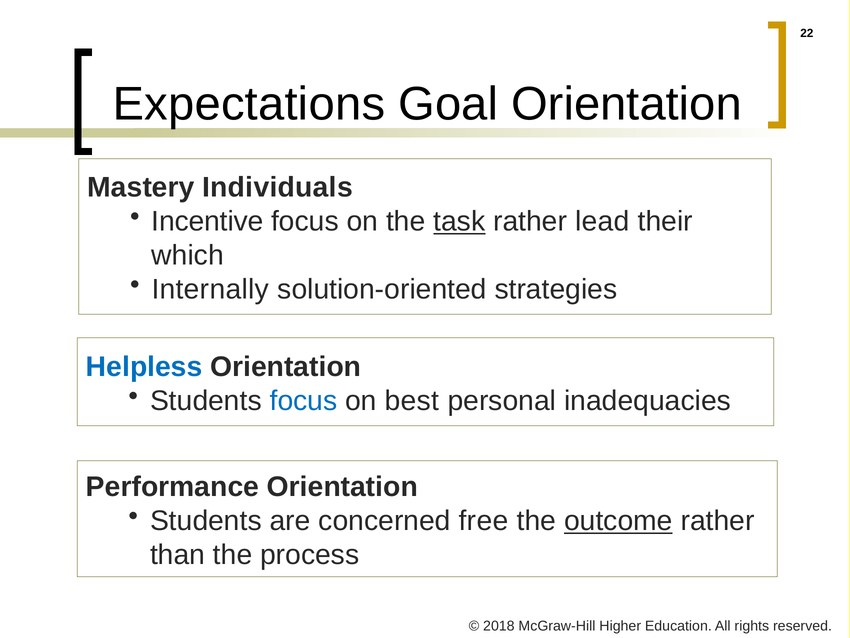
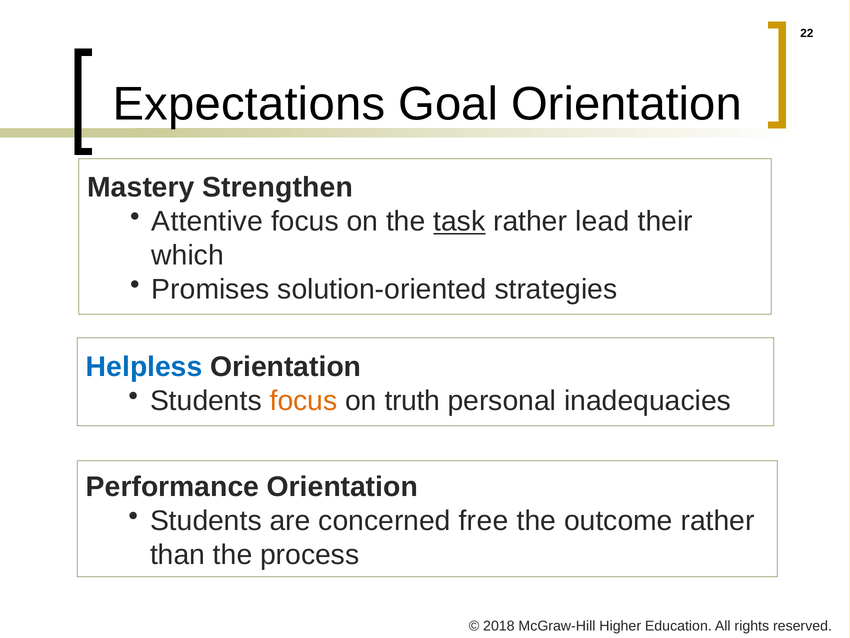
Individuals: Individuals -> Strengthen
Incentive: Incentive -> Attentive
Internally: Internally -> Promises
focus at (304, 400) colour: blue -> orange
best: best -> truth
outcome underline: present -> none
